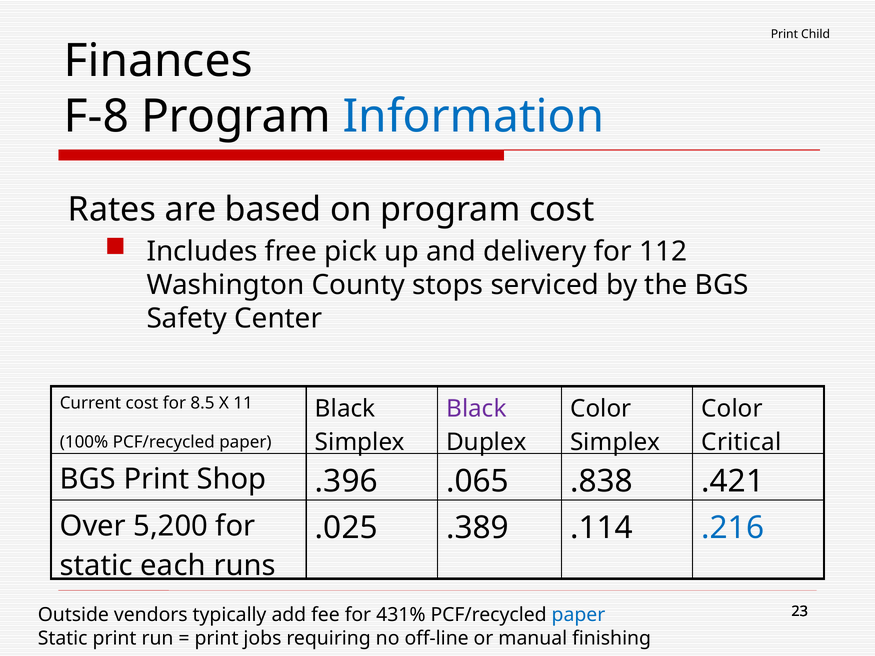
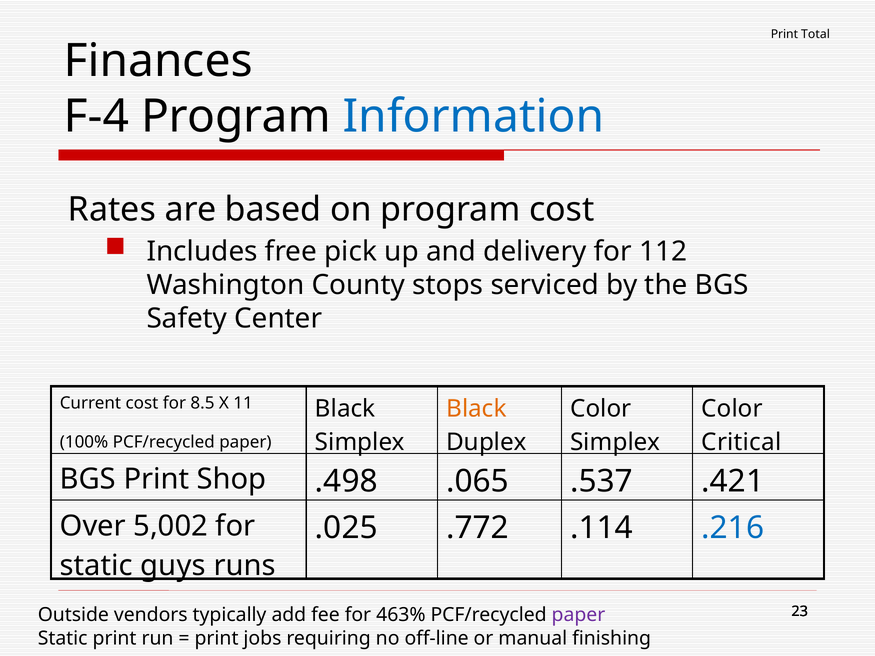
Child: Child -> Total
F-8: F-8 -> F-4
Black at (476, 409) colour: purple -> orange
.396: .396 -> .498
.838: .838 -> .537
5,200: 5,200 -> 5,002
.389: .389 -> .772
each: each -> guys
431%: 431% -> 463%
paper at (578, 615) colour: blue -> purple
